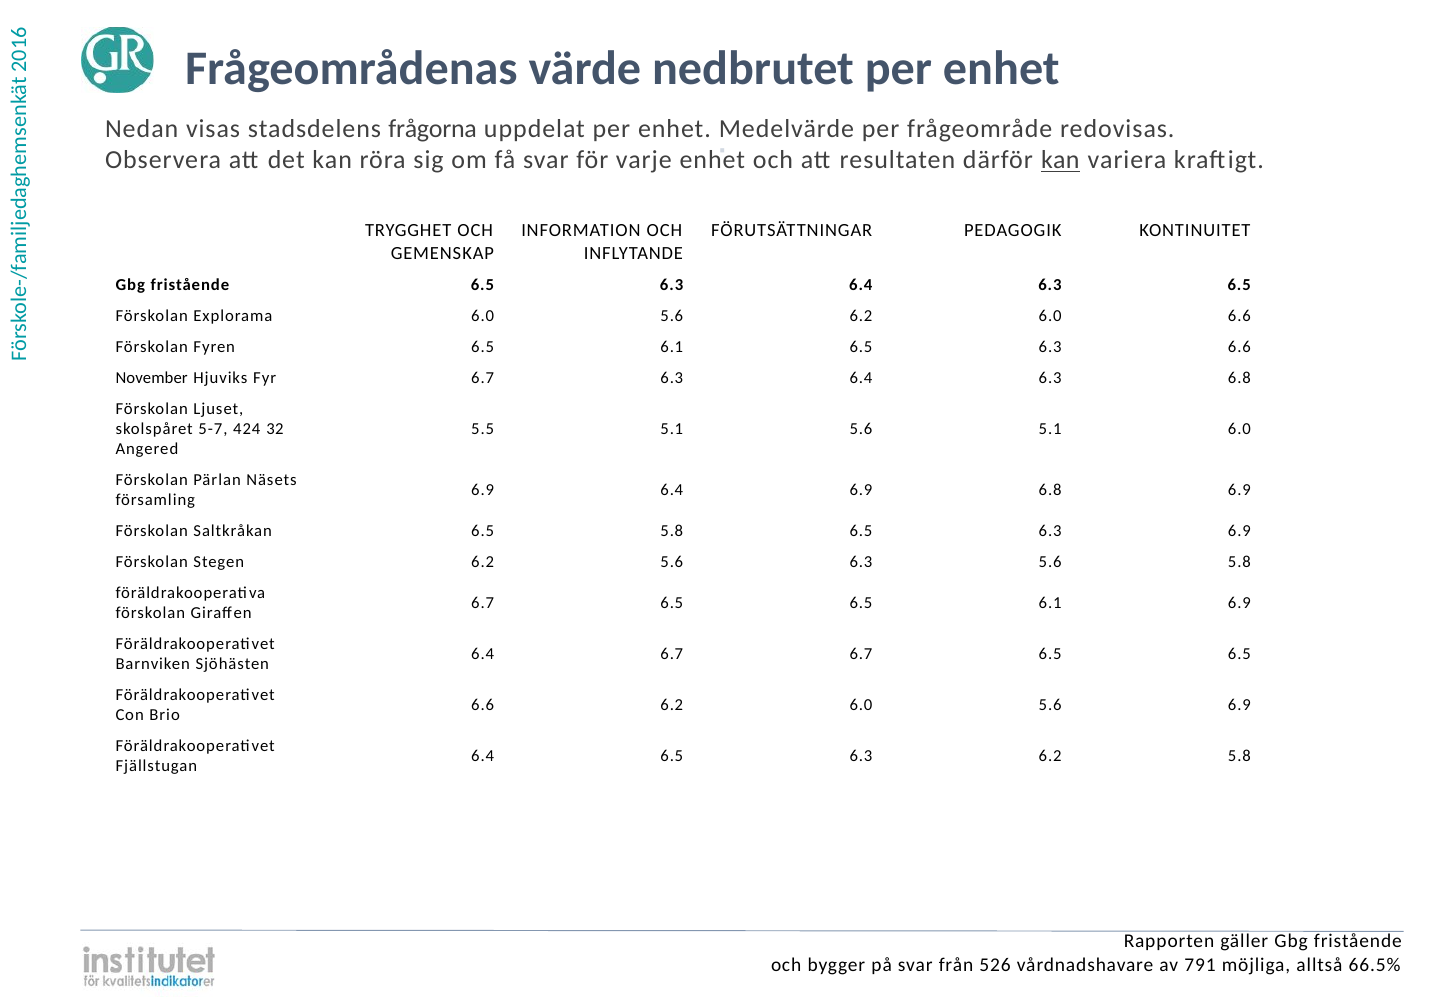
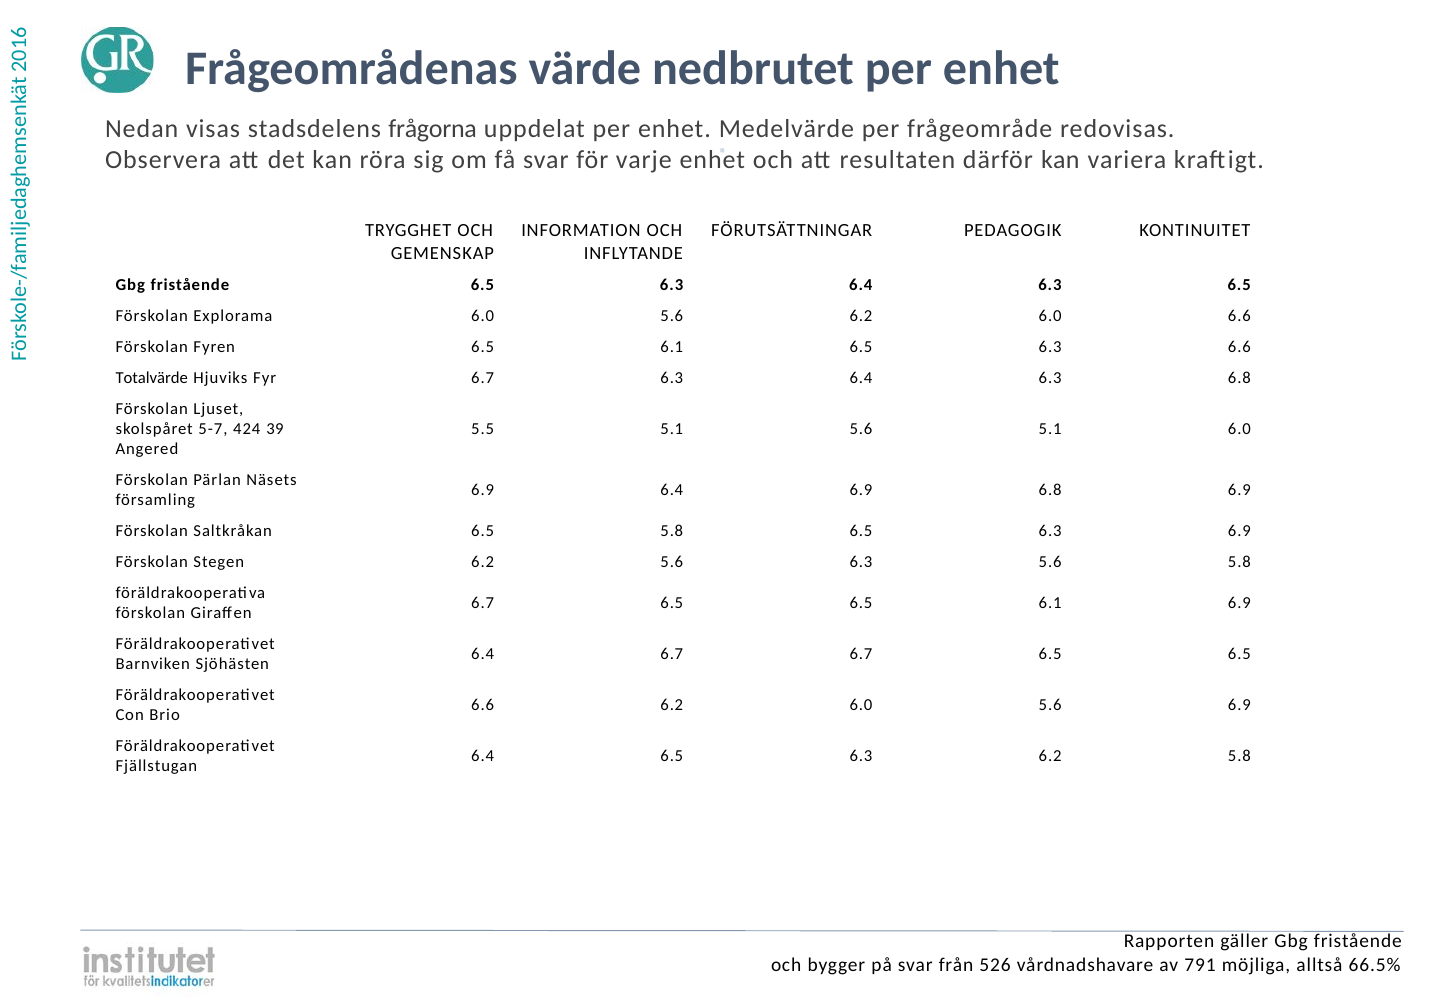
kan at (1060, 160) underline: present -> none
November: November -> Totalvärde
32: 32 -> 39
